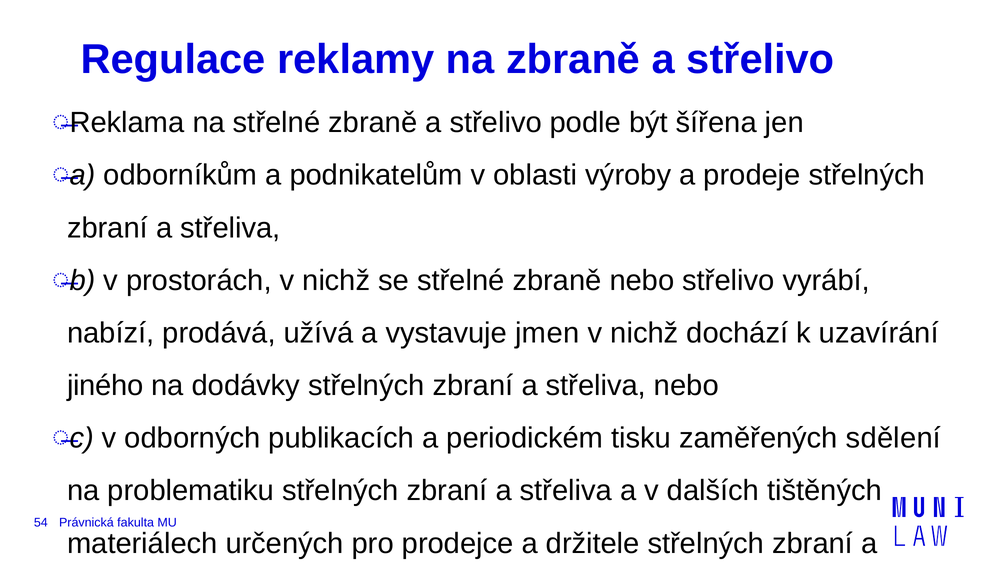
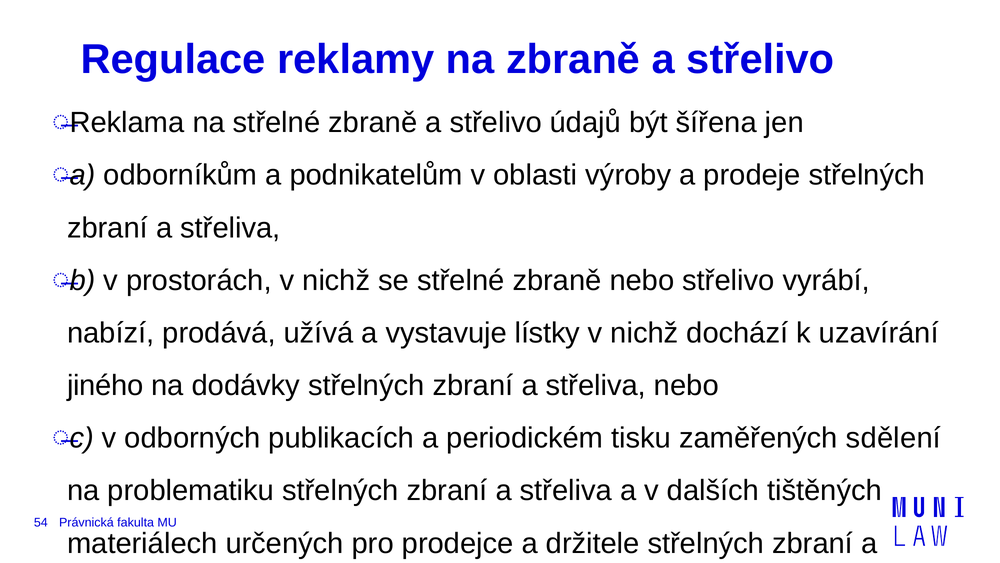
podle: podle -> údajů
jmen: jmen -> lístky
